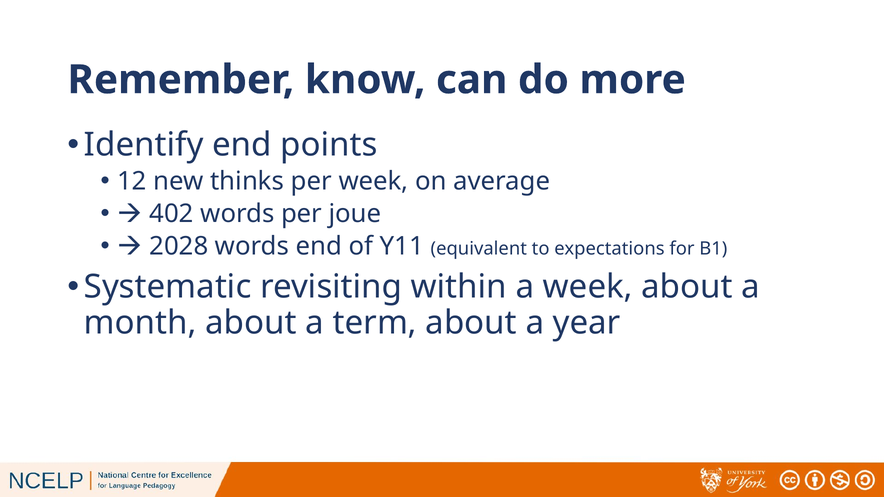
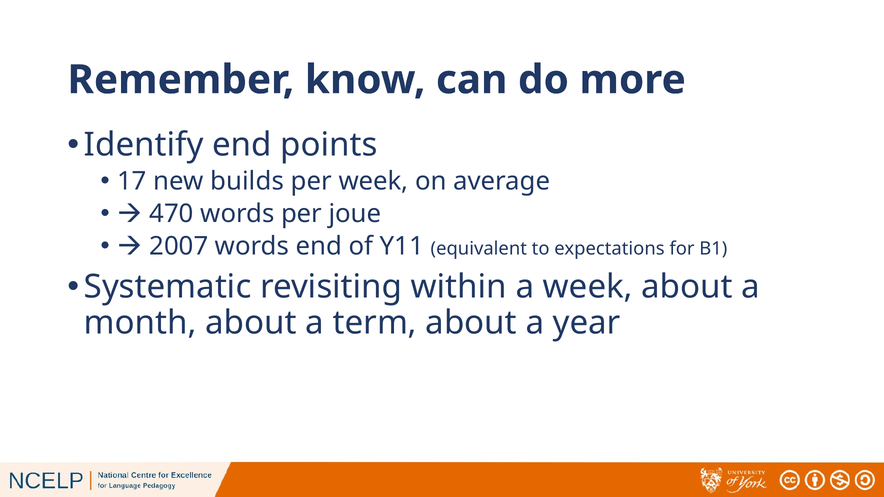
12: 12 -> 17
thinks: thinks -> builds
402: 402 -> 470
2028: 2028 -> 2007
